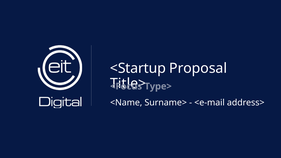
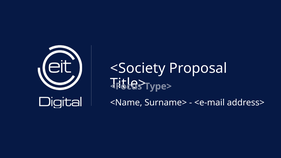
<Startup: <Startup -> <Society
